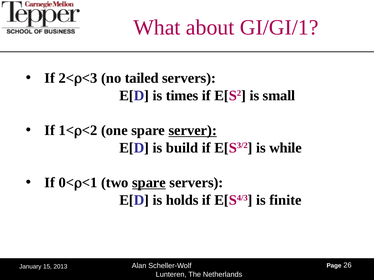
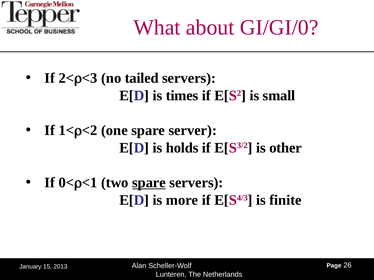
GI/GI/1: GI/GI/1 -> GI/GI/0
server underline: present -> none
build: build -> holds
while: while -> other
holds: holds -> more
